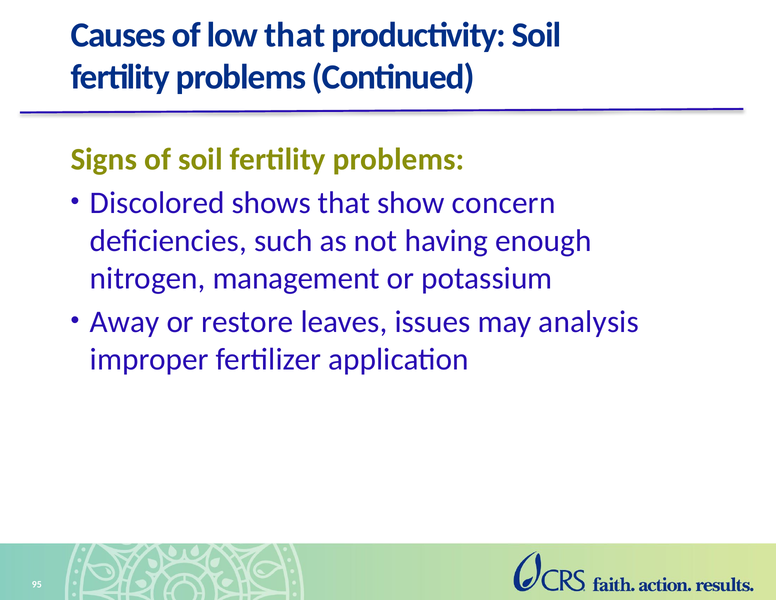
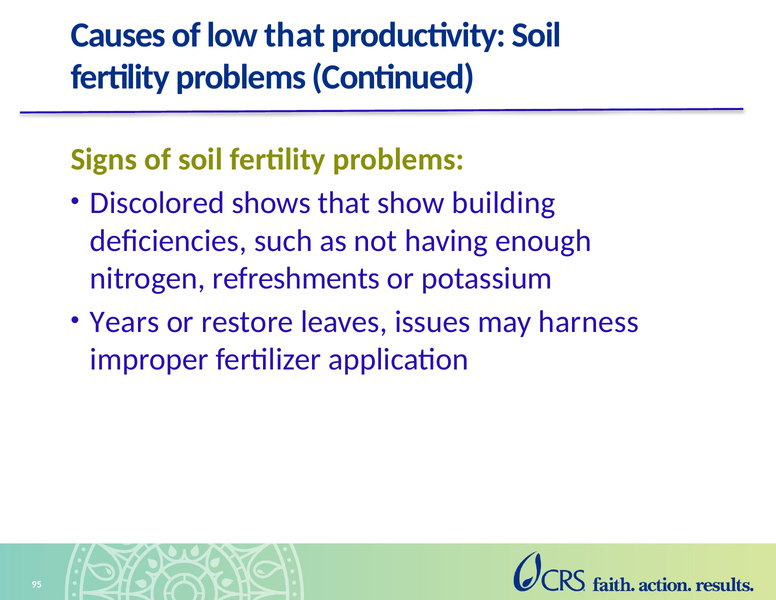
concern: concern -> building
management: management -> refreshments
Away: Away -> Years
analysis: analysis -> harness
